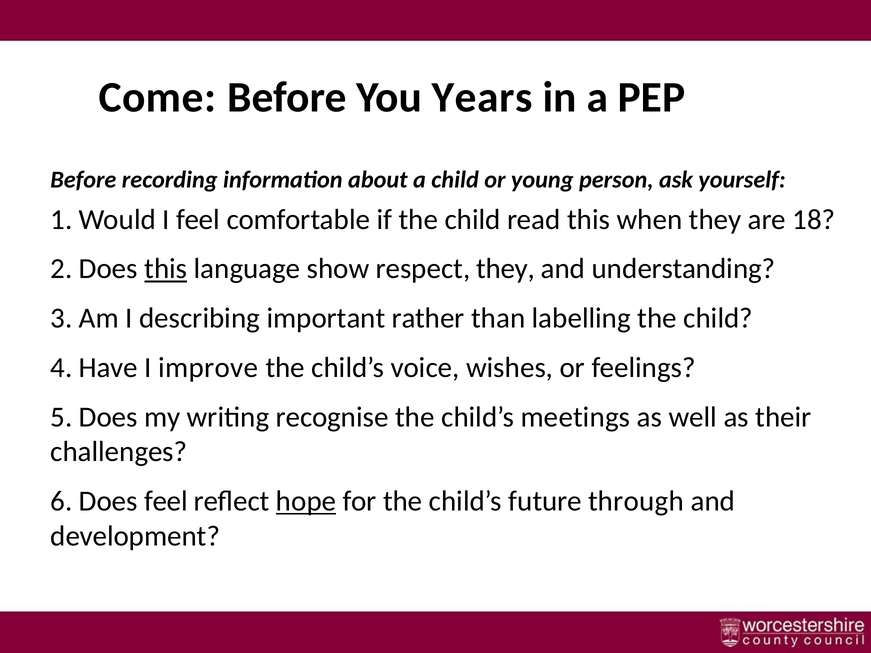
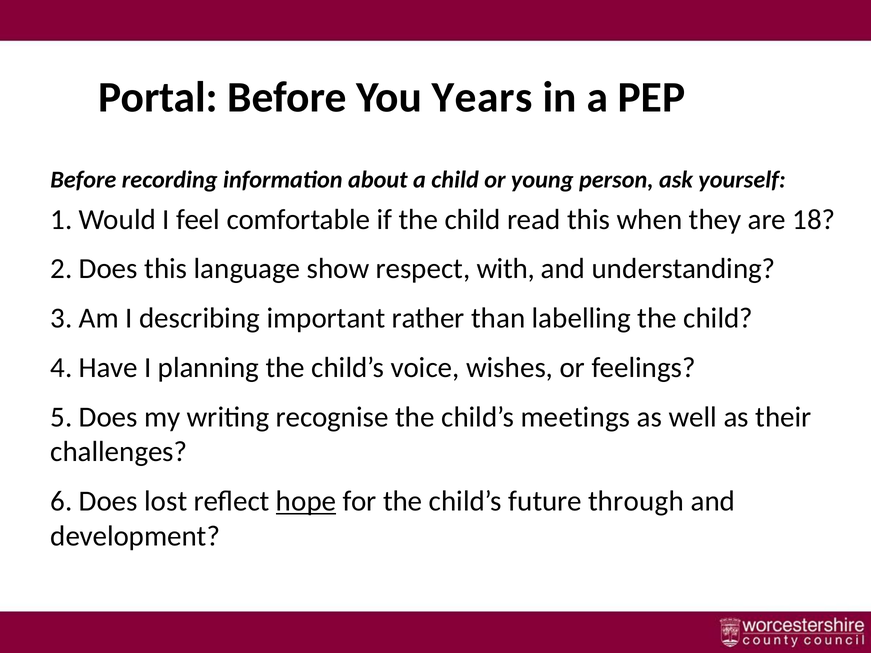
Come: Come -> Portal
this at (166, 269) underline: present -> none
respect they: they -> with
improve: improve -> planning
Does feel: feel -> lost
